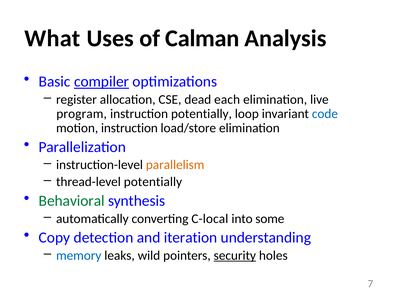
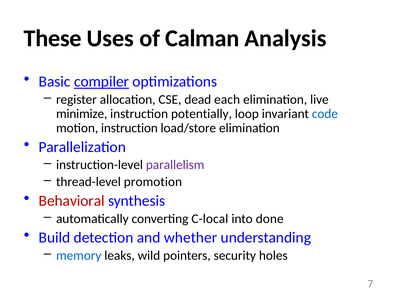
What: What -> These
program: program -> minimize
parallelism colour: orange -> purple
thread-level potentially: potentially -> promotion
Behavioral colour: green -> red
some: some -> done
Copy: Copy -> Build
iteration: iteration -> whether
security underline: present -> none
